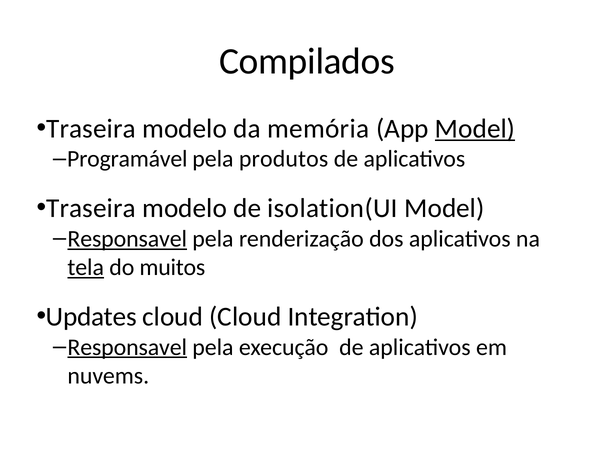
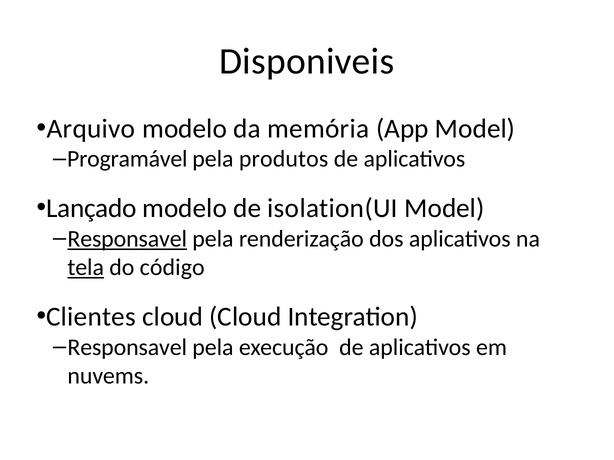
Compilados: Compilados -> Disponiveis
Traseira at (91, 129): Traseira -> Arquivo
Model at (475, 129) underline: present -> none
Traseira at (91, 209): Traseira -> Lançado
muitos: muitos -> código
Updates: Updates -> Clientes
Responsavel at (127, 348) underline: present -> none
